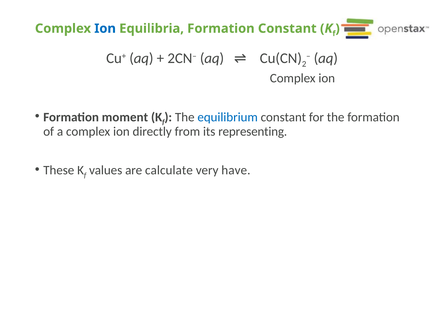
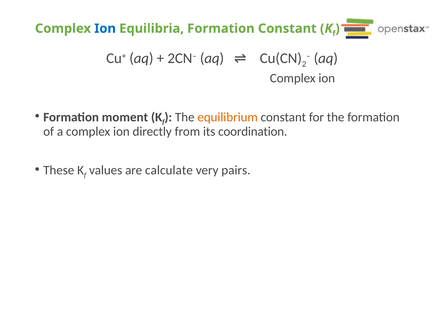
equilibrium colour: blue -> orange
representing: representing -> coordination
have: have -> pairs
